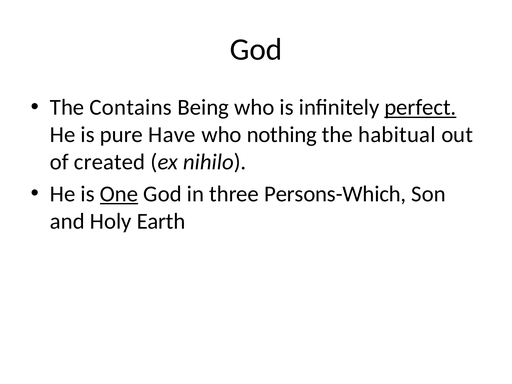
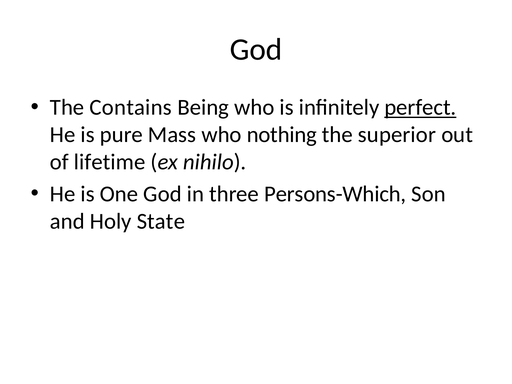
Have: Have -> Mass
habitual: habitual -> superior
created: created -> lifetime
One underline: present -> none
Earth: Earth -> State
